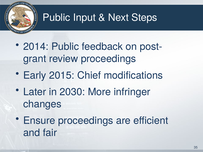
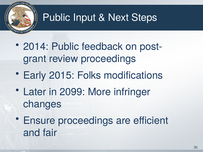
Chief: Chief -> Folks
2030: 2030 -> 2099
